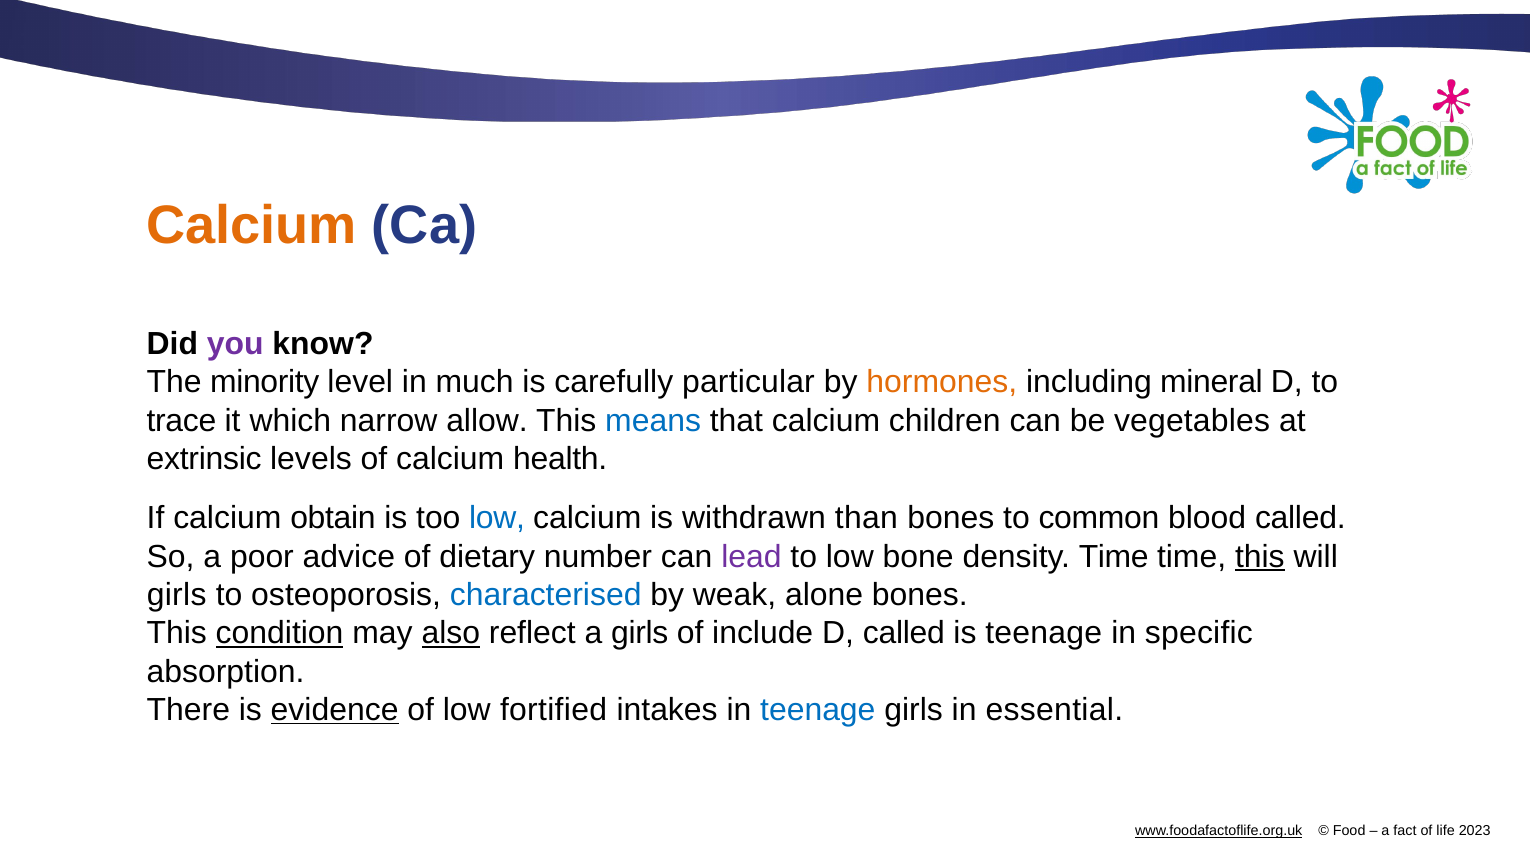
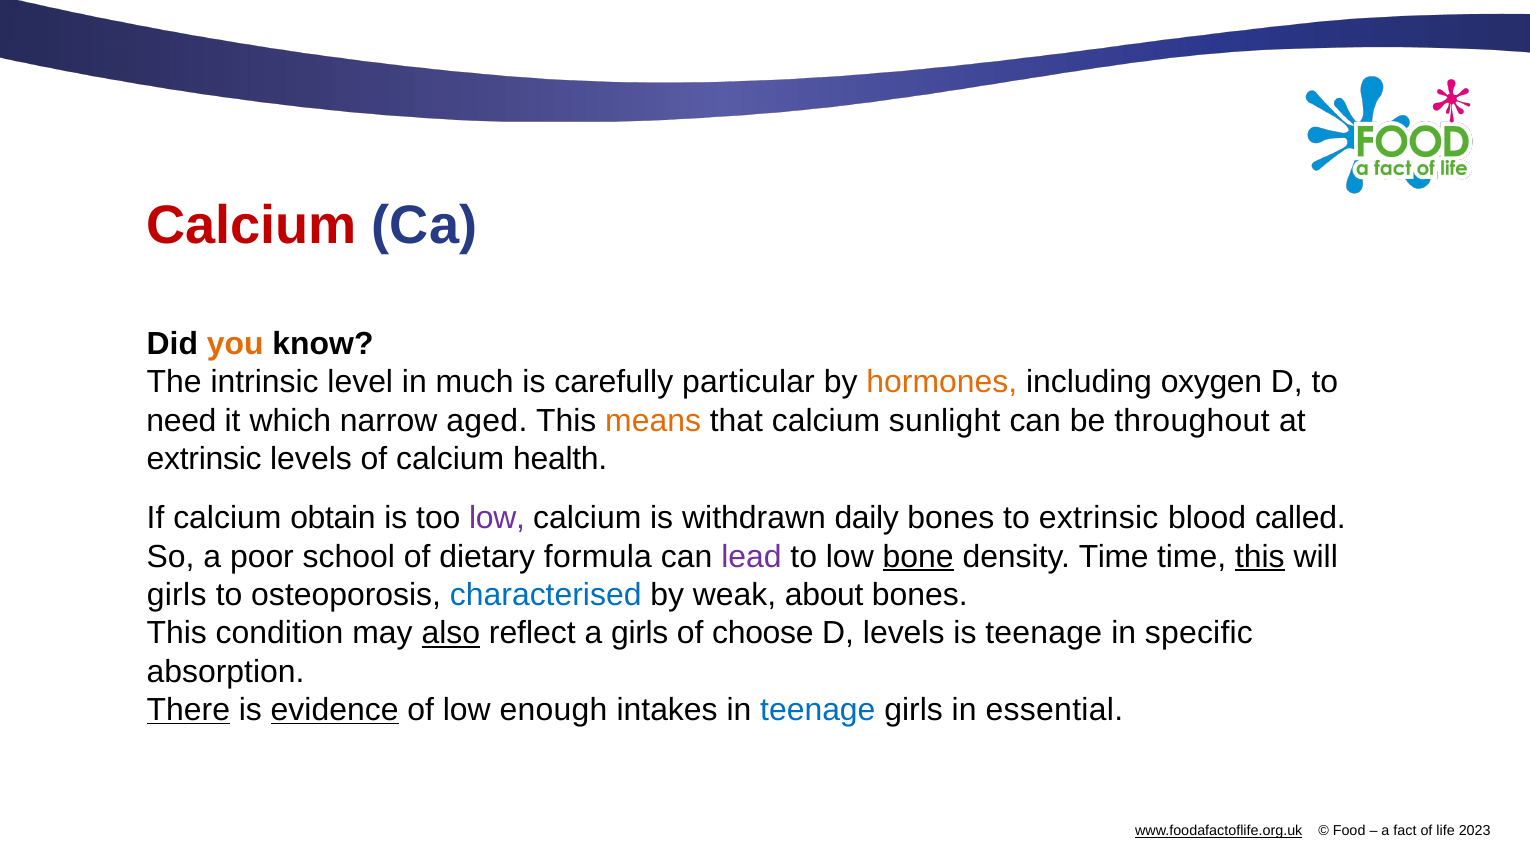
Calcium at (252, 225) colour: orange -> red
you colour: purple -> orange
minority: minority -> intrinsic
mineral: mineral -> oxygen
trace: trace -> need
allow: allow -> aged
means colour: blue -> orange
children: children -> sunlight
vegetables: vegetables -> throughout
low at (497, 518) colour: blue -> purple
than: than -> daily
to common: common -> extrinsic
advice: advice -> school
number: number -> formula
bone underline: none -> present
alone: alone -> about
condition underline: present -> none
include: include -> choose
D called: called -> levels
There underline: none -> present
fortified: fortified -> enough
